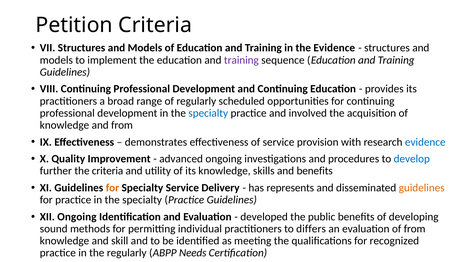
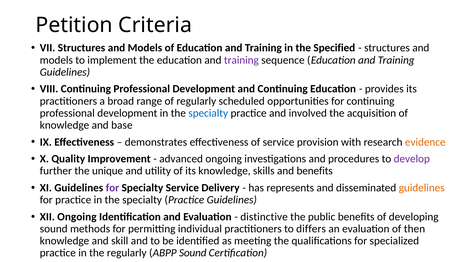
the Evidence: Evidence -> Specified
and from: from -> base
evidence at (425, 142) colour: blue -> orange
develop colour: blue -> purple
the criteria: criteria -> unique
for at (112, 188) colour: orange -> purple
developed: developed -> distinctive
of from: from -> then
recognized: recognized -> specialized
ABPP Needs: Needs -> Sound
